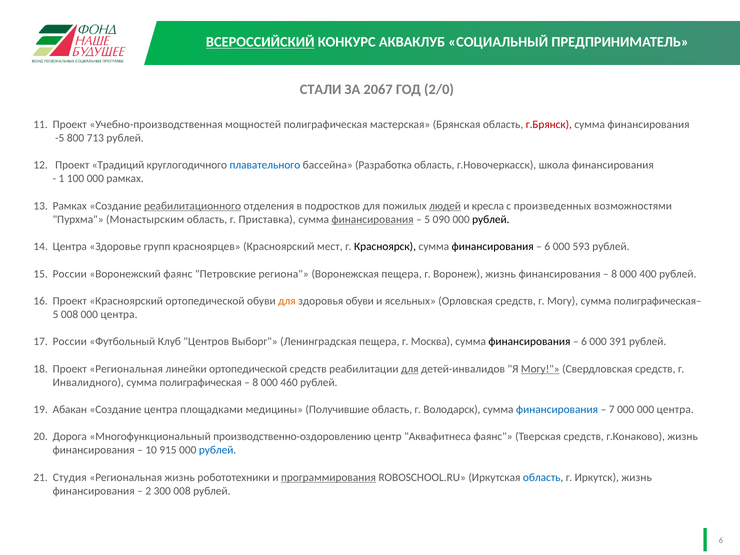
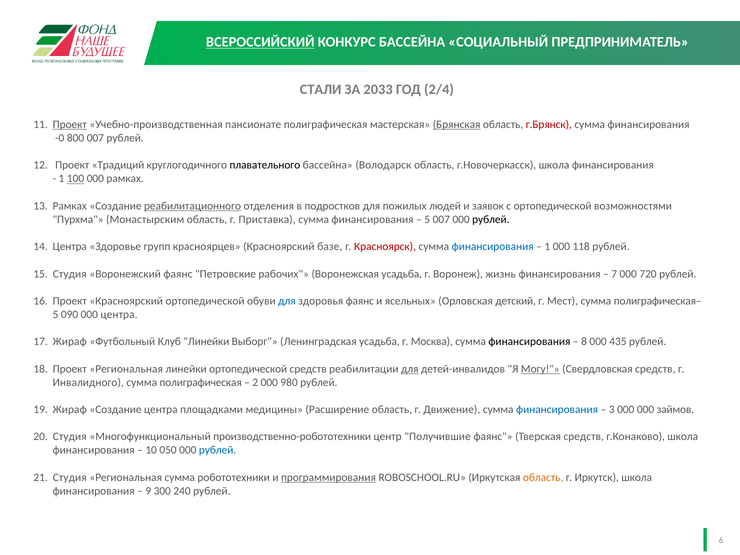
КОНКУРС АКВАКЛУБ: АКВАКЛУБ -> БАССЕЙНА
2067: 2067 -> 2033
2/0: 2/0 -> 2/4
Проект at (70, 124) underline: none -> present
мощностей: мощностей -> пансионате
Брянская underline: none -> present
-5: -5 -> -0
800 713: 713 -> 007
плавательного colour: blue -> black
Разработка: Разработка -> Володарск
100 underline: none -> present
людей underline: present -> none
кресла: кресла -> заявок
с произведенных: произведенных -> ортопедической
финансирования at (373, 219) underline: present -> none
5 090: 090 -> 007
мест: мест -> базе
Красноярск colour: black -> red
финансирования at (493, 247) colour: black -> blue
6 at (547, 247): 6 -> 1
593: 593 -> 118
России at (70, 274): России -> Студия
региона: региона -> рабочих
Воронежская пещера: пещера -> усадьба
8 at (614, 274): 8 -> 7
400: 400 -> 720
для at (287, 301) colour: orange -> blue
здоровья обуви: обуви -> фаянс
Орловская средств: средств -> детский
г Могу: Могу -> Мест
5 008: 008 -> 090
России at (70, 342): России -> Жираф
Клуб Центров: Центров -> Линейки
Ленинградская пещера: пещера -> усадьба
6 at (584, 342): 6 -> 8
391: 391 -> 435
8 at (255, 382): 8 -> 2
460: 460 -> 980
Абакан at (70, 410): Абакан -> Жираф
Получившие: Получившие -> Расширение
Володарск: Володарск -> Движение
7: 7 -> 3
000 000 центра: центра -> займов
Дорога at (70, 437): Дорога -> Студия
производственно-оздоровлению: производственно-оздоровлению -> производственно-робототехники
Аквафитнеса: Аквафитнеса -> Получившие
г.Конаково жизнь: жизнь -> школа
915: 915 -> 050
Региональная жизнь: жизнь -> сумма
область at (543, 477) colour: blue -> orange
Иркутск жизнь: жизнь -> школа
2: 2 -> 9
300 008: 008 -> 240
